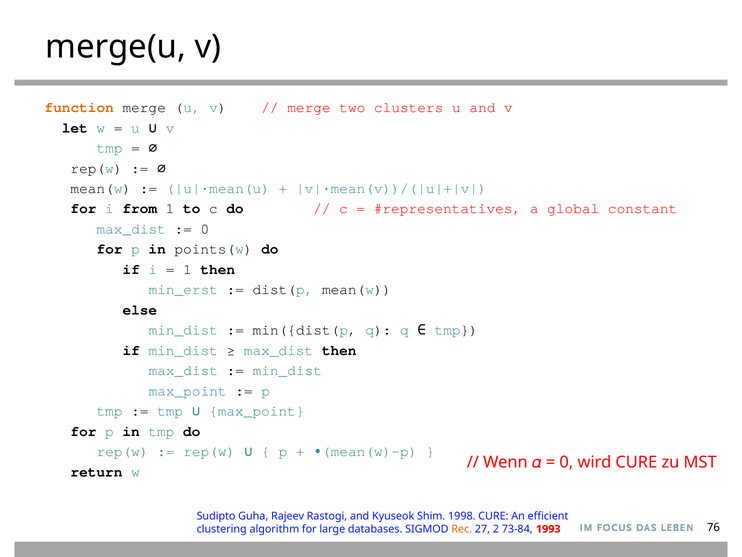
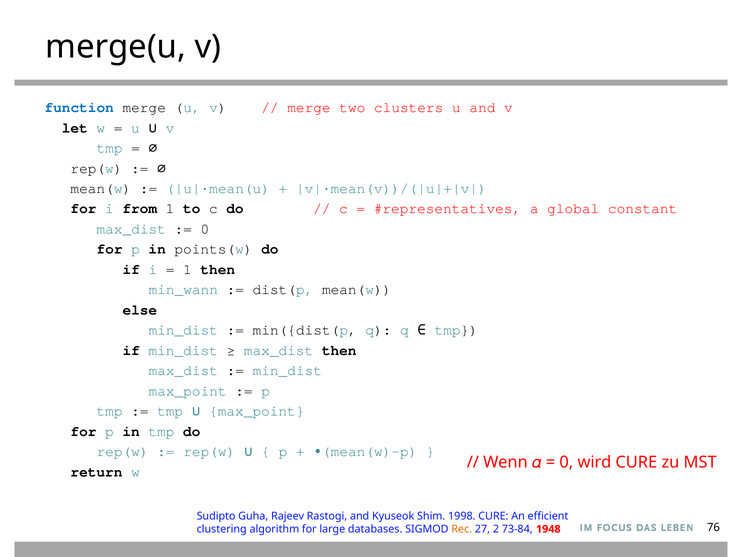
function colour: orange -> blue
min_erst: min_erst -> min_wann
1993: 1993 -> 1948
